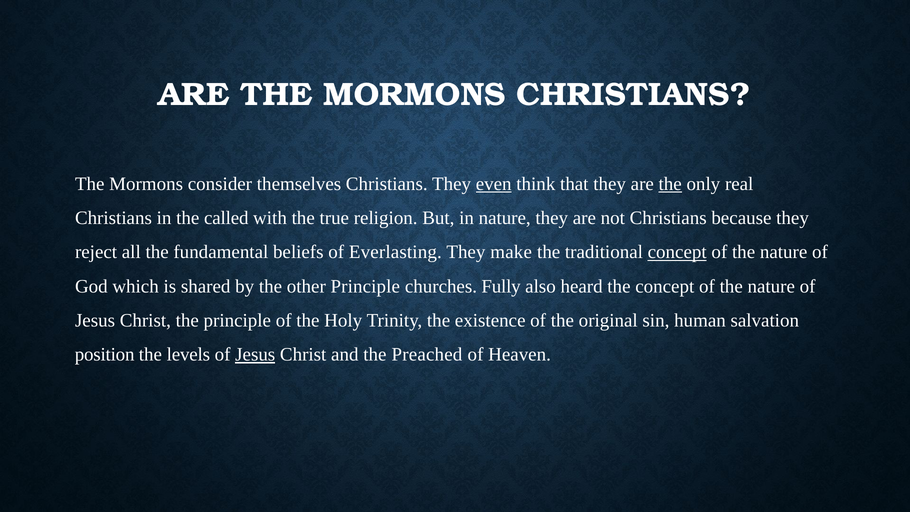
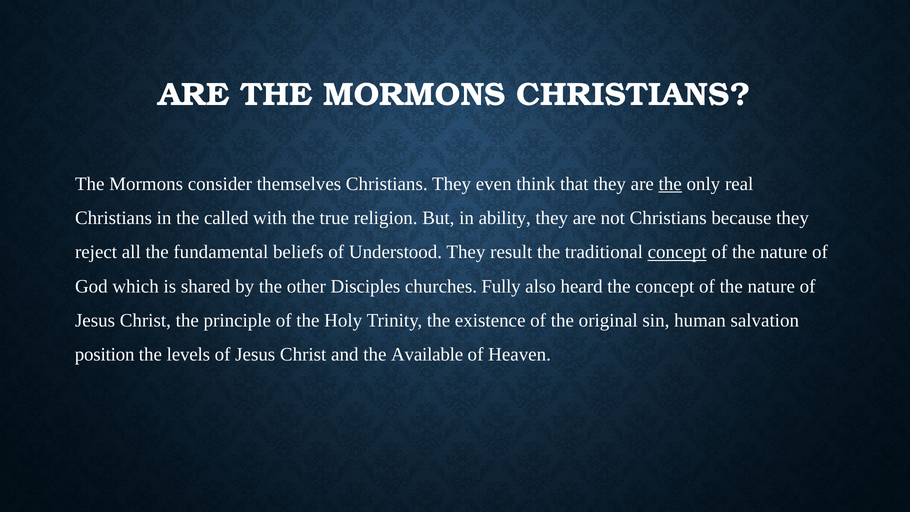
even underline: present -> none
in nature: nature -> ability
Everlasting: Everlasting -> Understood
make: make -> result
other Principle: Principle -> Disciples
Jesus at (255, 355) underline: present -> none
Preached: Preached -> Available
